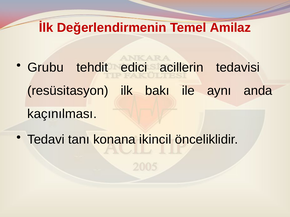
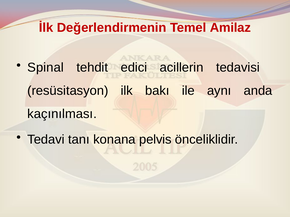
Grubu: Grubu -> Spinal
ikincil: ikincil -> pelvis
